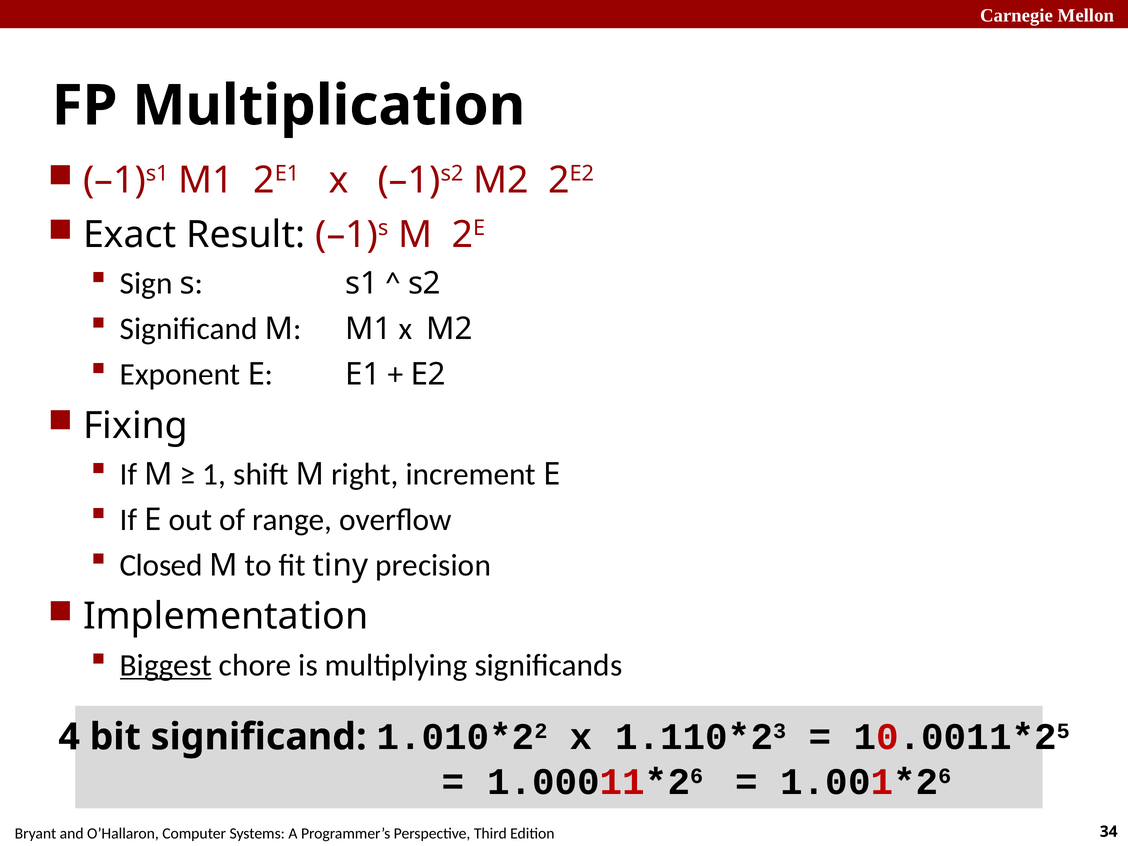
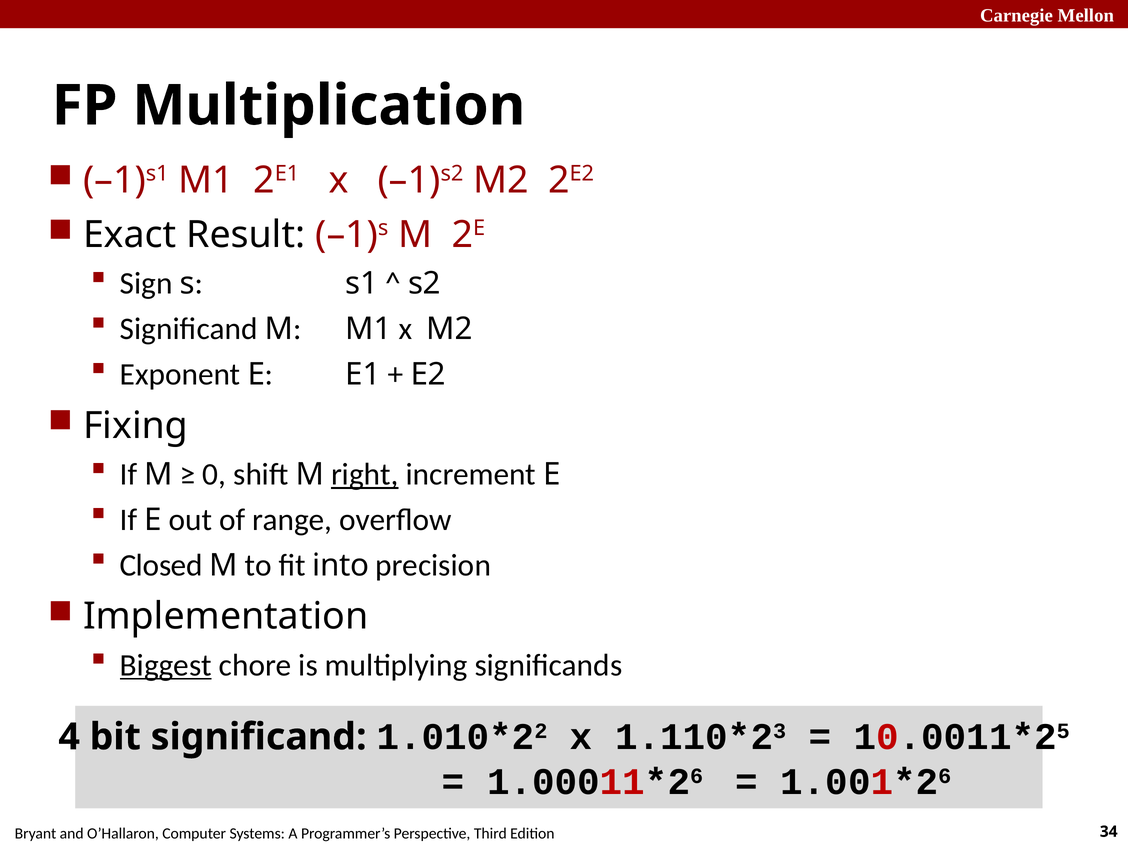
1: 1 -> 0
right underline: none -> present
tiny: tiny -> into
